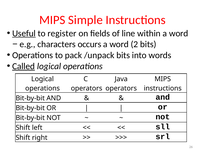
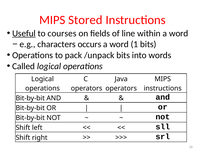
Simple: Simple -> Stored
register: register -> courses
2: 2 -> 1
Called underline: present -> none
